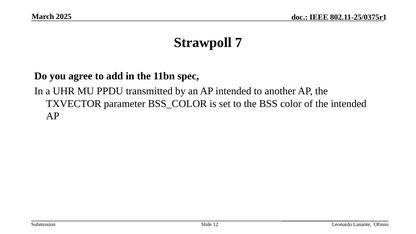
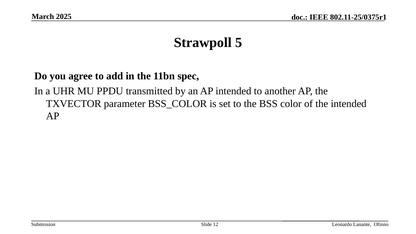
7: 7 -> 5
